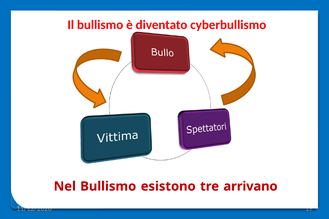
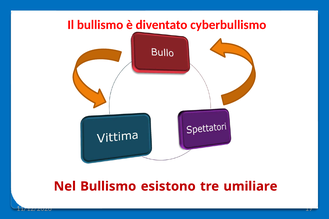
arrivano: arrivano -> umiliare
